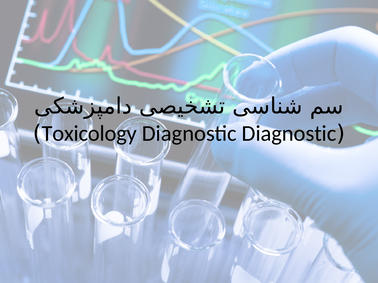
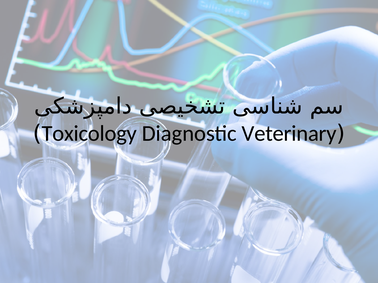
Diagnostic Diagnostic: Diagnostic -> Veterinary
